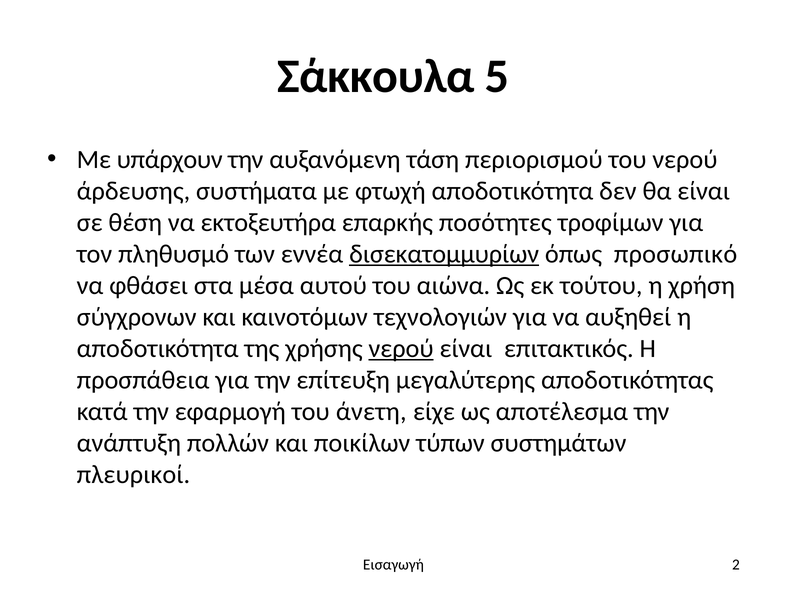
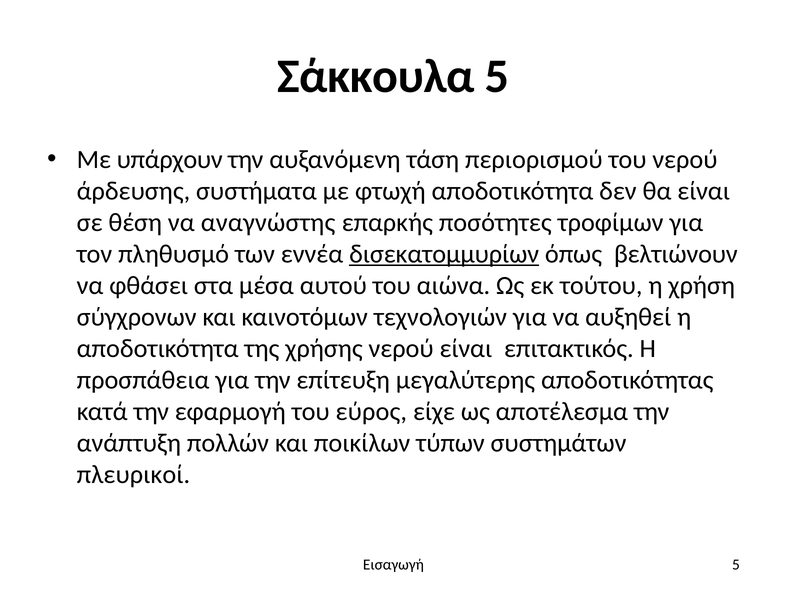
εκτοξευτήρα: εκτοξευτήρα -> αναγνώστης
προσωπικό: προσωπικό -> βελτιώνουν
νερού at (401, 348) underline: present -> none
άνετη: άνετη -> εύρος
Εισαγωγή 2: 2 -> 5
